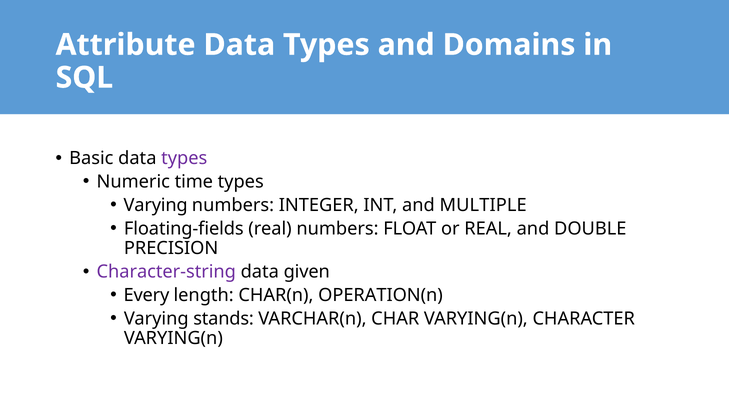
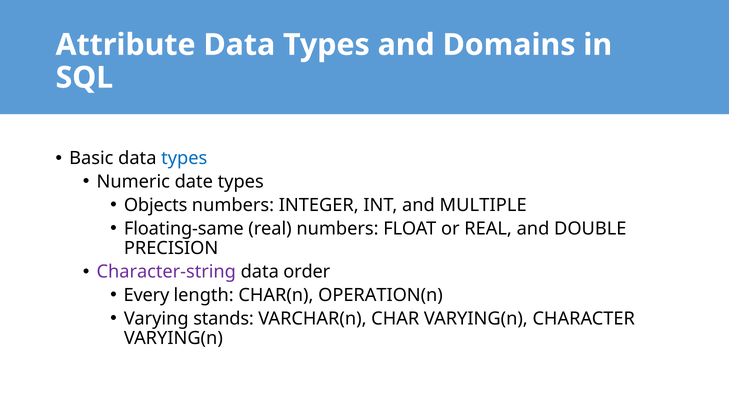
types at (184, 158) colour: purple -> blue
time: time -> date
Varying at (156, 205): Varying -> Objects
Floating-fields: Floating-fields -> Floating-same
given: given -> order
